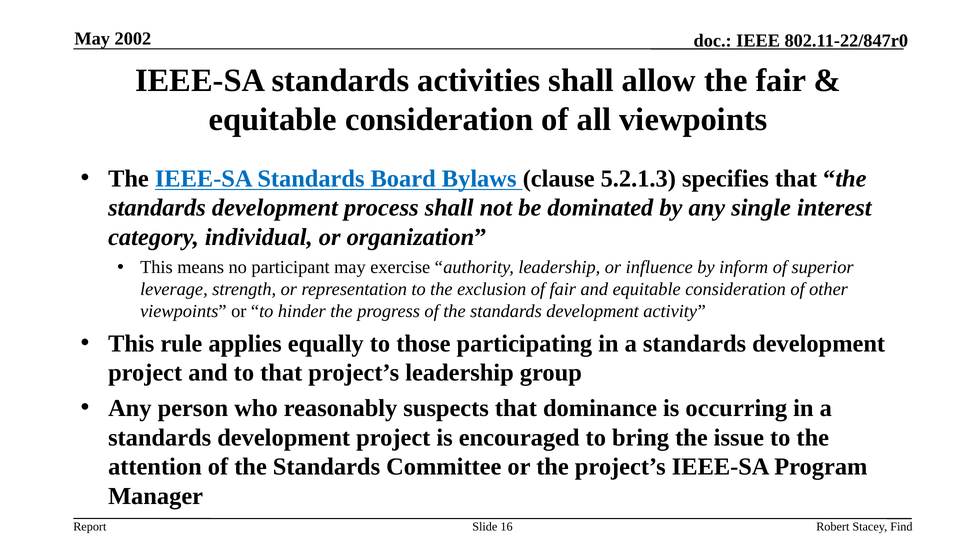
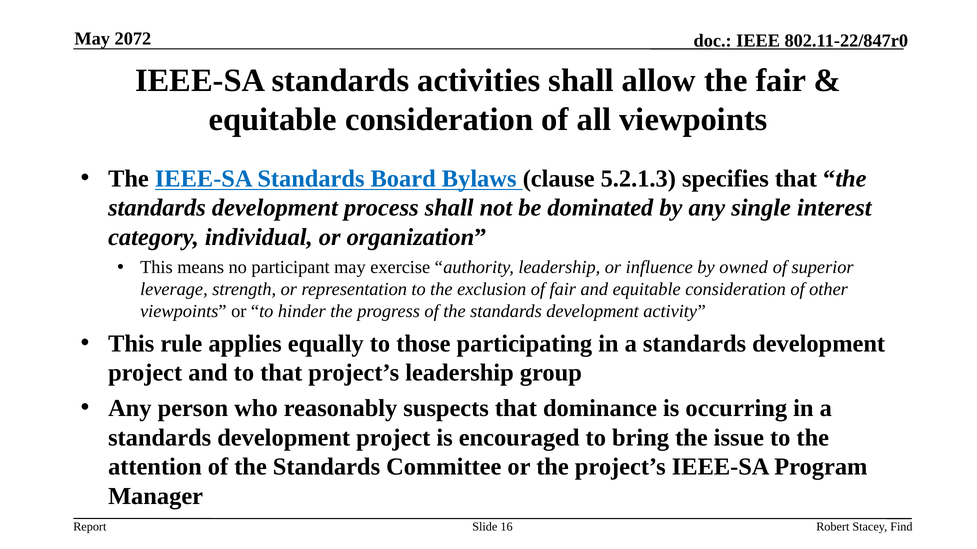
2002: 2002 -> 2072
inform: inform -> owned
